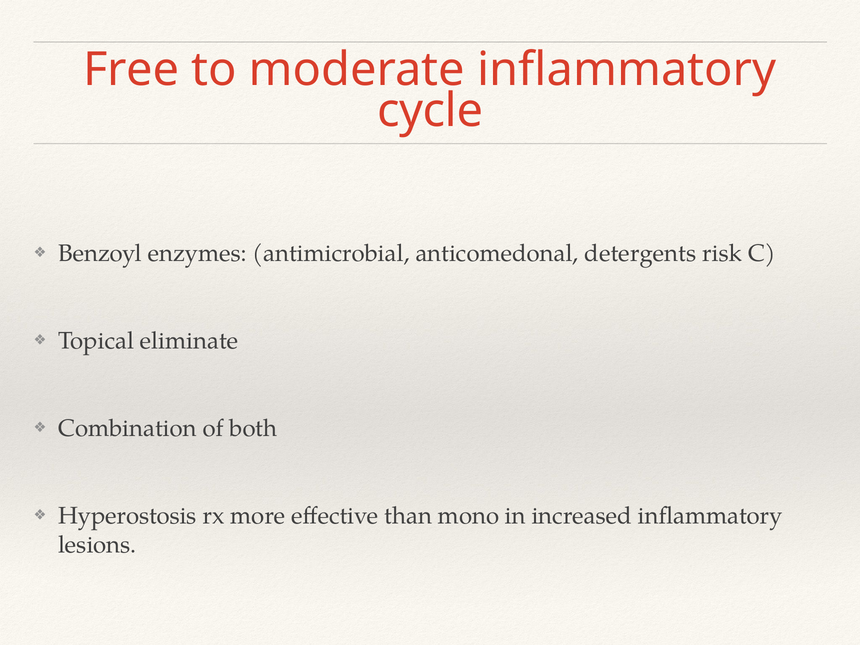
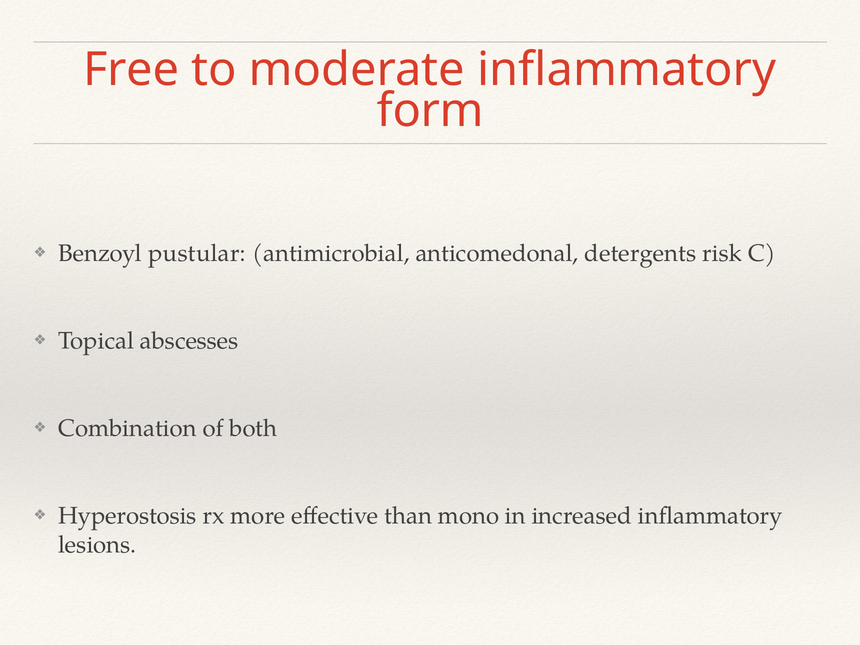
cycle: cycle -> form
enzymes: enzymes -> pustular
eliminate: eliminate -> abscesses
